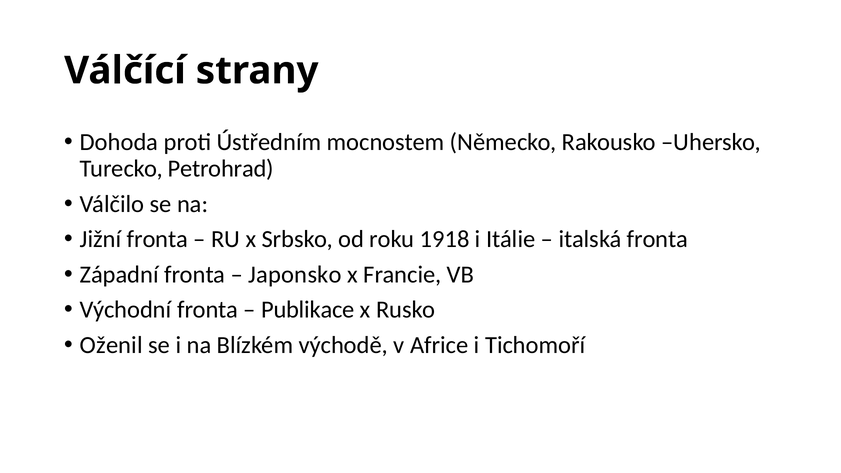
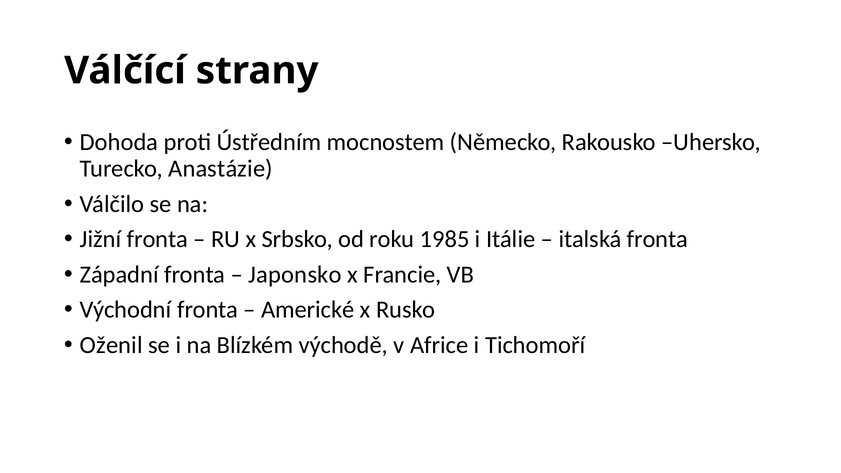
Petrohrad: Petrohrad -> Anastázie
1918: 1918 -> 1985
Publikace: Publikace -> Americké
